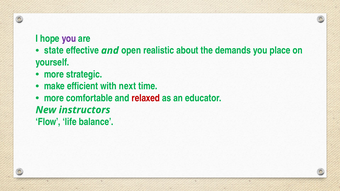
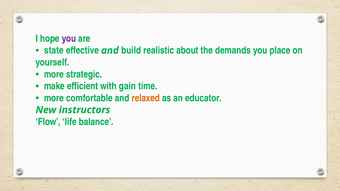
open: open -> build
next: next -> gain
relaxed colour: red -> orange
